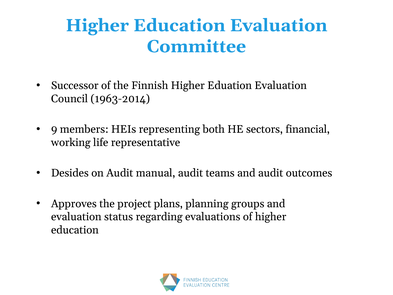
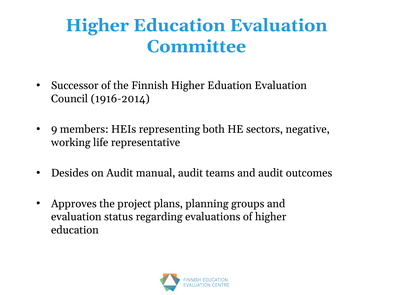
1963-2014: 1963-2014 -> 1916-2014
financial: financial -> negative
